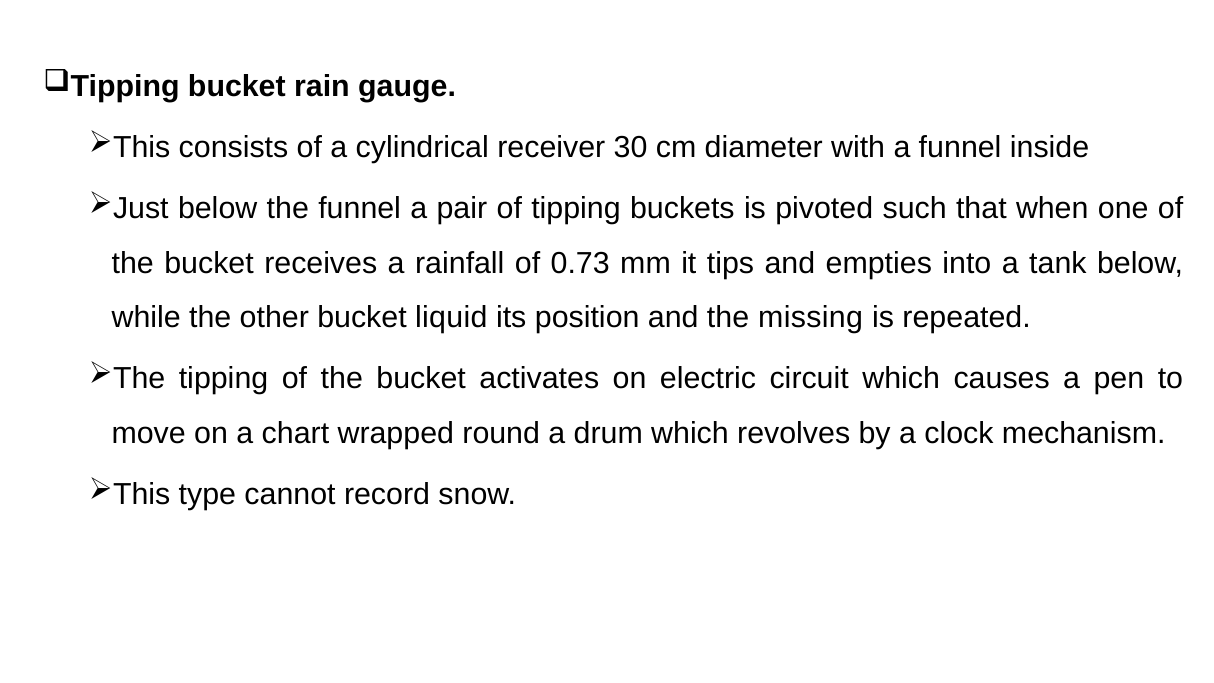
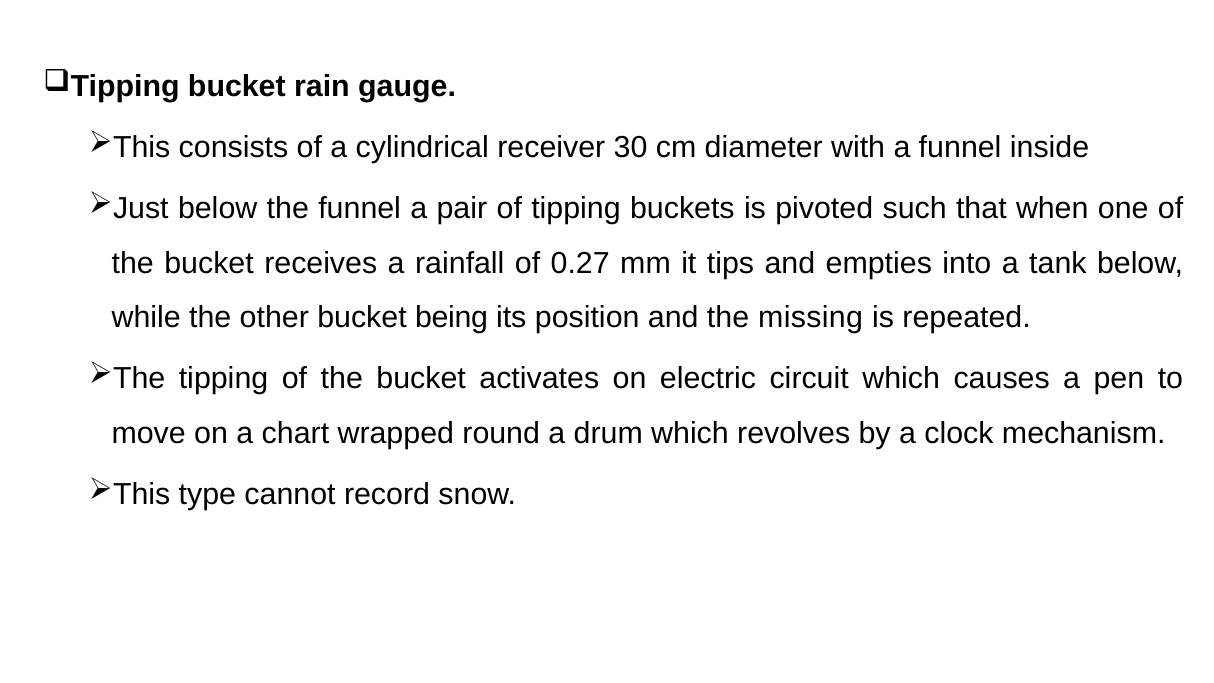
0.73: 0.73 -> 0.27
liquid: liquid -> being
